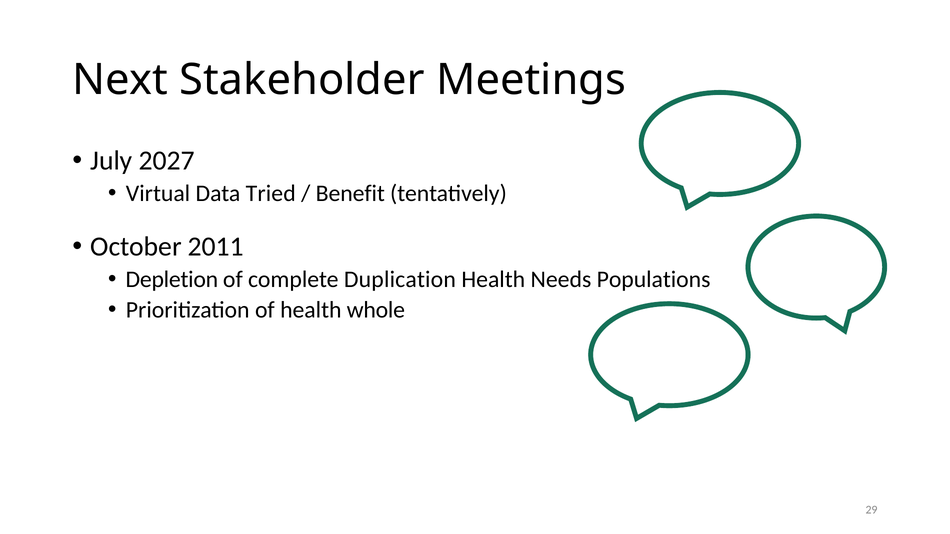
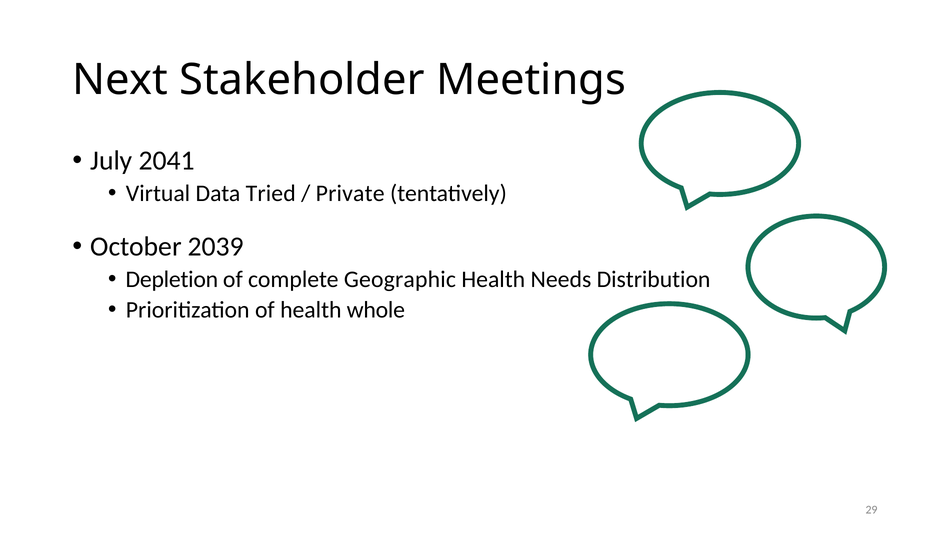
2027: 2027 -> 2041
Benefit: Benefit -> Private
2011: 2011 -> 2039
Duplication: Duplication -> Geographic
Populations: Populations -> Distribution
